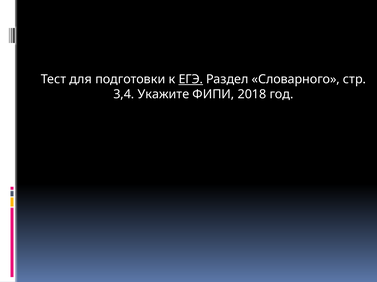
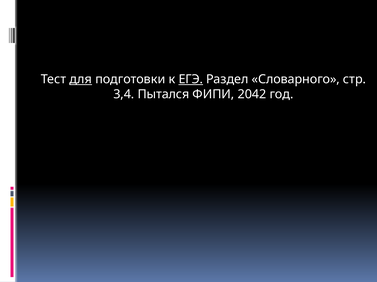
для underline: none -> present
Укажите: Укажите -> Пытался
2018: 2018 -> 2042
